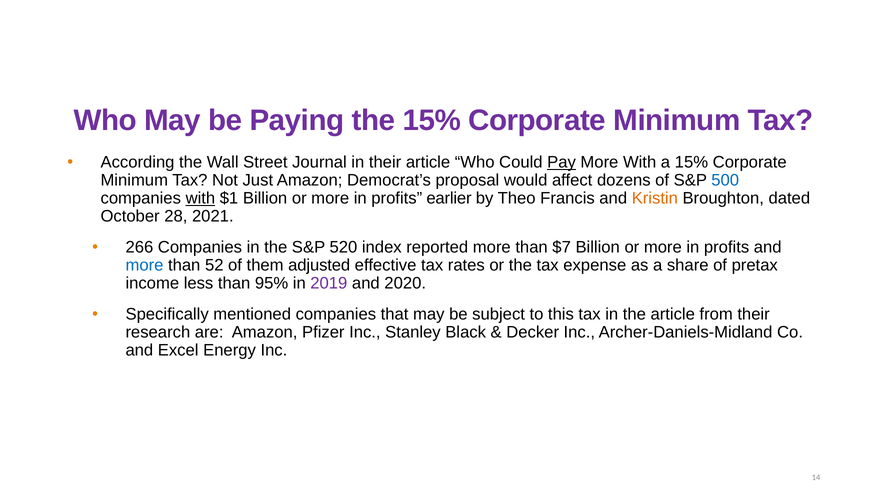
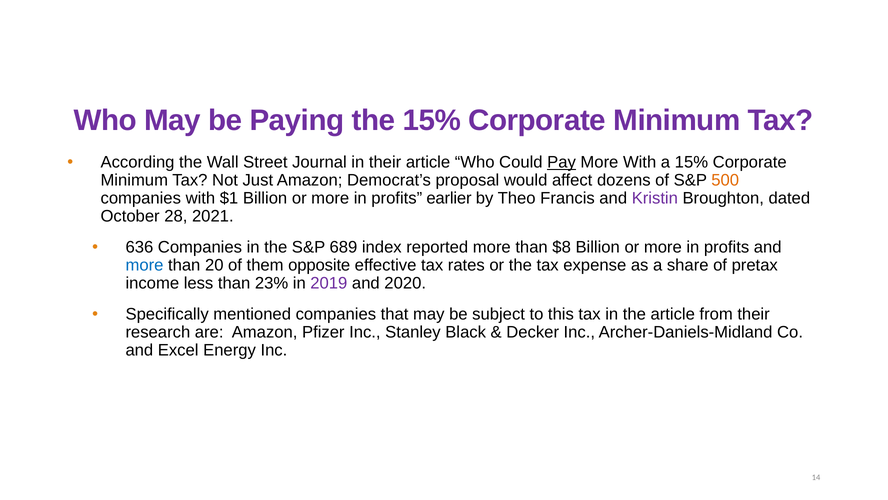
500 colour: blue -> orange
with at (200, 198) underline: present -> none
Kristin colour: orange -> purple
266: 266 -> 636
520: 520 -> 689
$7: $7 -> $8
52: 52 -> 20
adjusted: adjusted -> opposite
95%: 95% -> 23%
